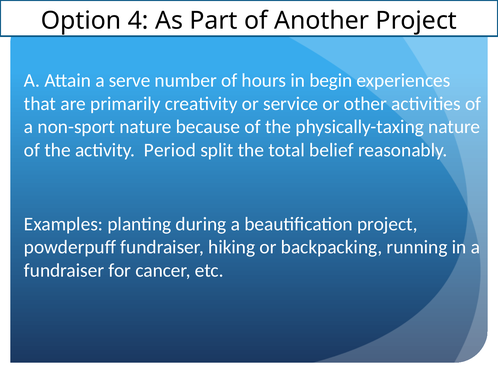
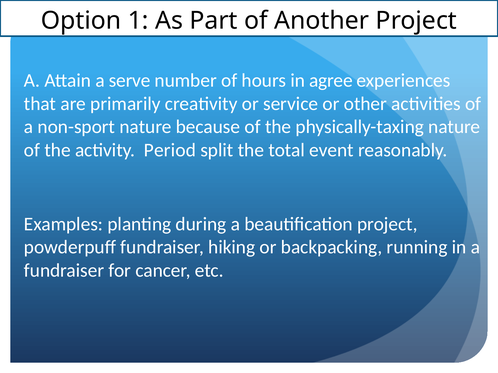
4: 4 -> 1
begin: begin -> agree
belief: belief -> event
